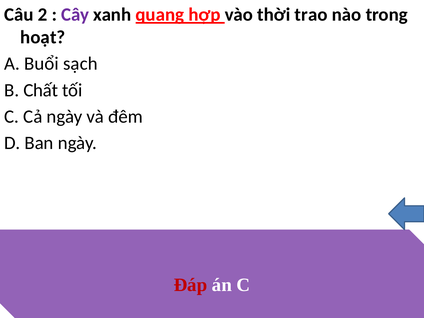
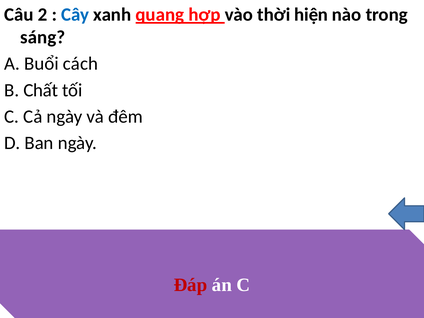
Cây colour: purple -> blue
trao: trao -> hiện
hoạt: hoạt -> sáng
sạch: sạch -> cách
